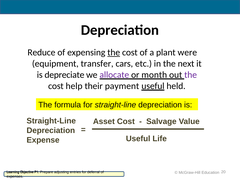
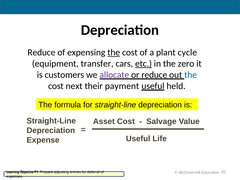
were: were -> cycle
etc underline: none -> present
next: next -> zero
depreciate: depreciate -> customers
or month: month -> reduce
the at (191, 75) colour: purple -> blue
help: help -> next
